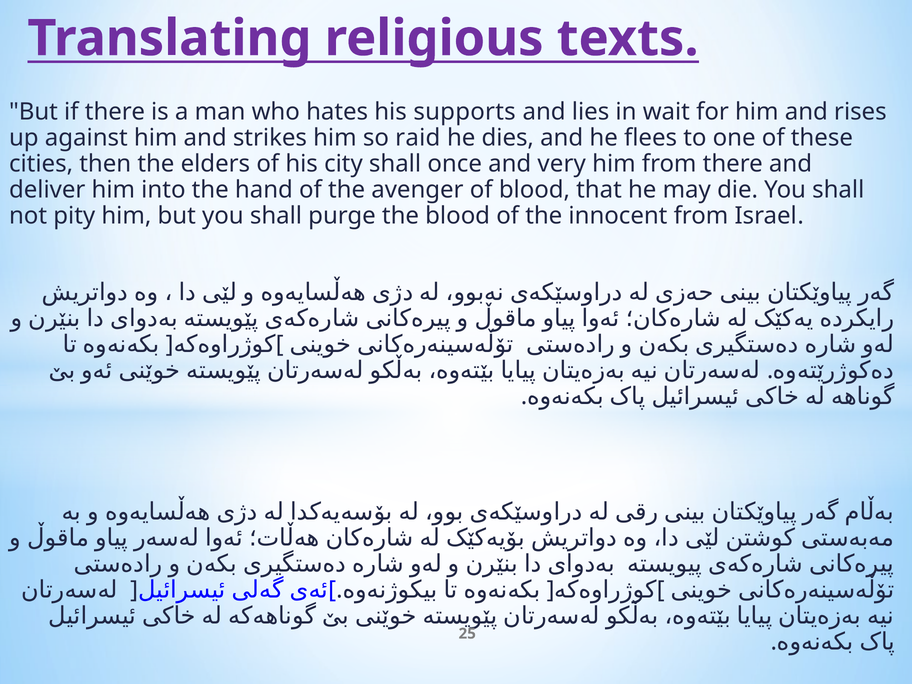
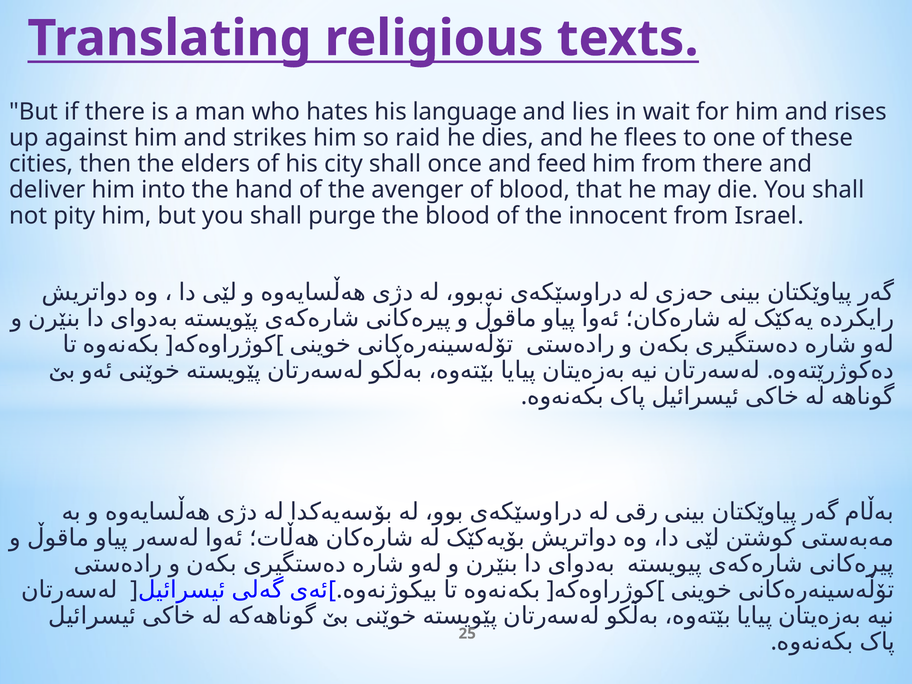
supports: supports -> language
very: very -> feed
